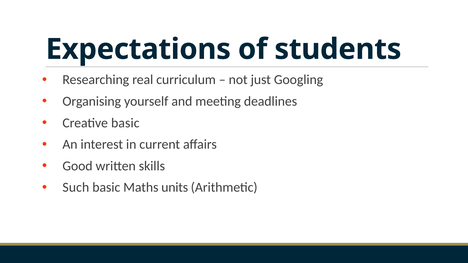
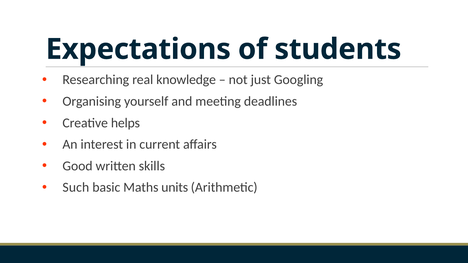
curriculum: curriculum -> knowledge
Creative basic: basic -> helps
